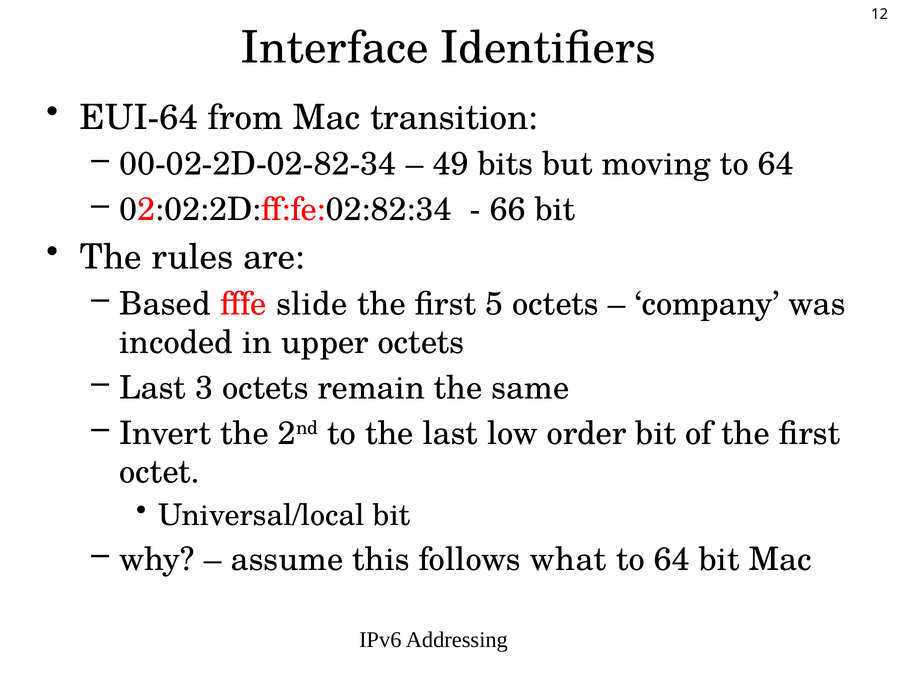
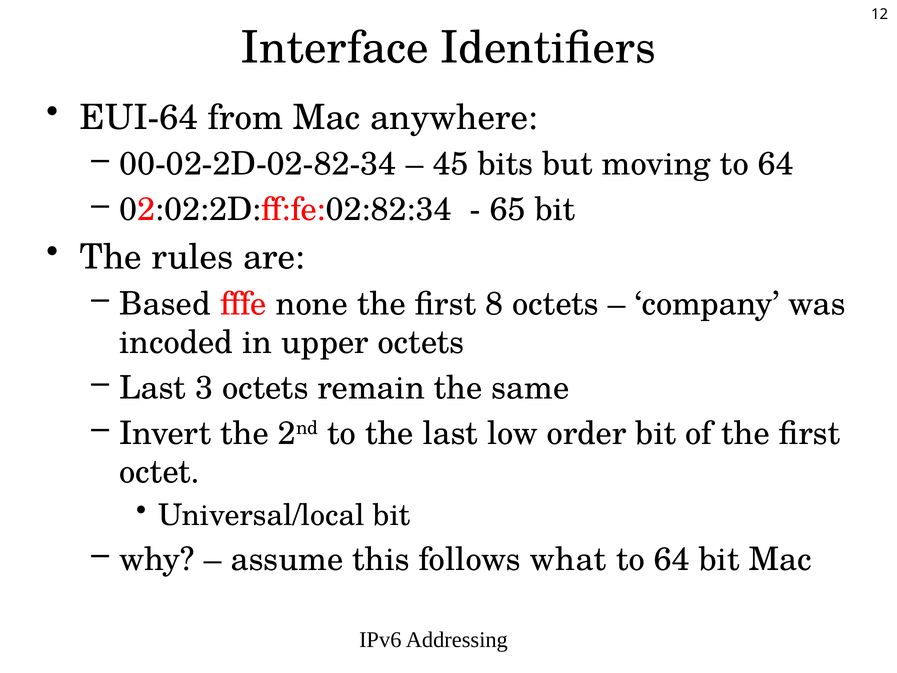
transition: transition -> anywhere
49: 49 -> 45
66: 66 -> 65
slide: slide -> none
5: 5 -> 8
